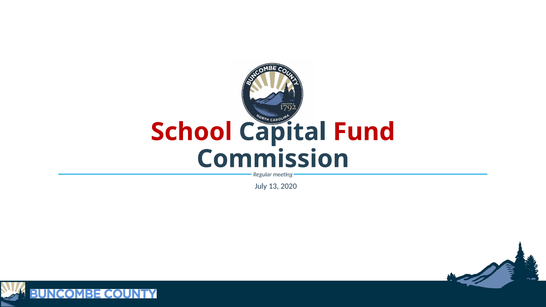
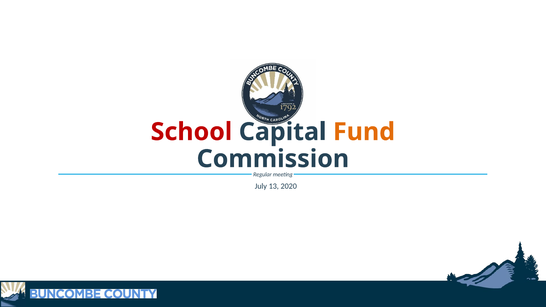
Fund colour: red -> orange
